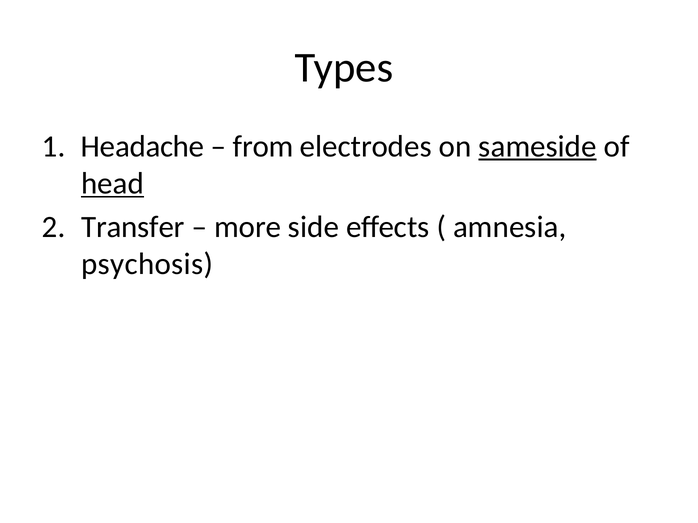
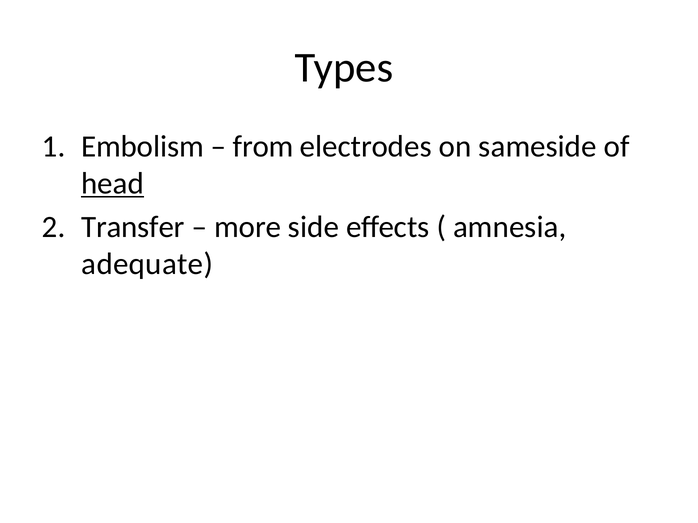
Headache: Headache -> Embolism
sameside underline: present -> none
psychosis: psychosis -> adequate
